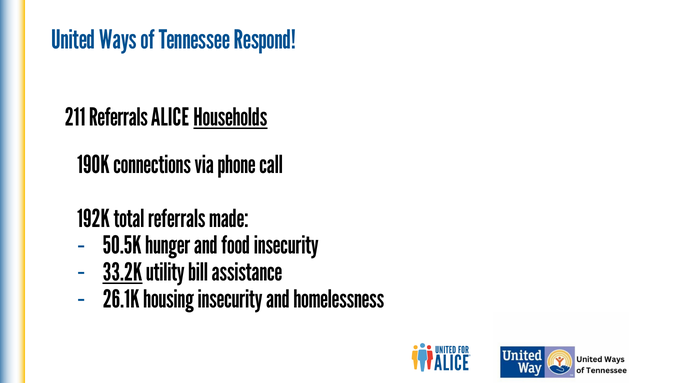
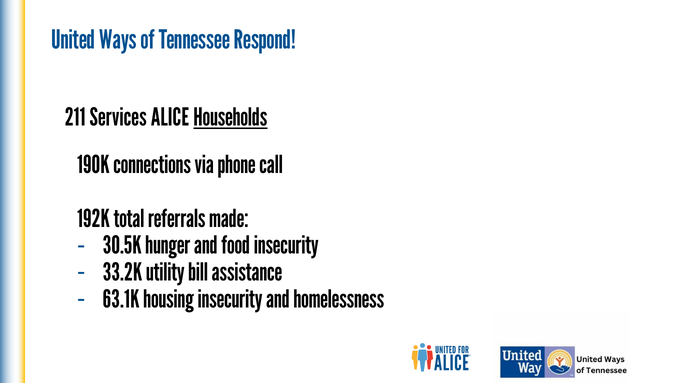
211 Referrals: Referrals -> Services
50.5K: 50.5K -> 30.5K
33.2K underline: present -> none
26.1K: 26.1K -> 63.1K
